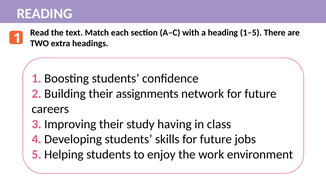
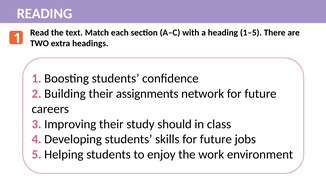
having: having -> should
